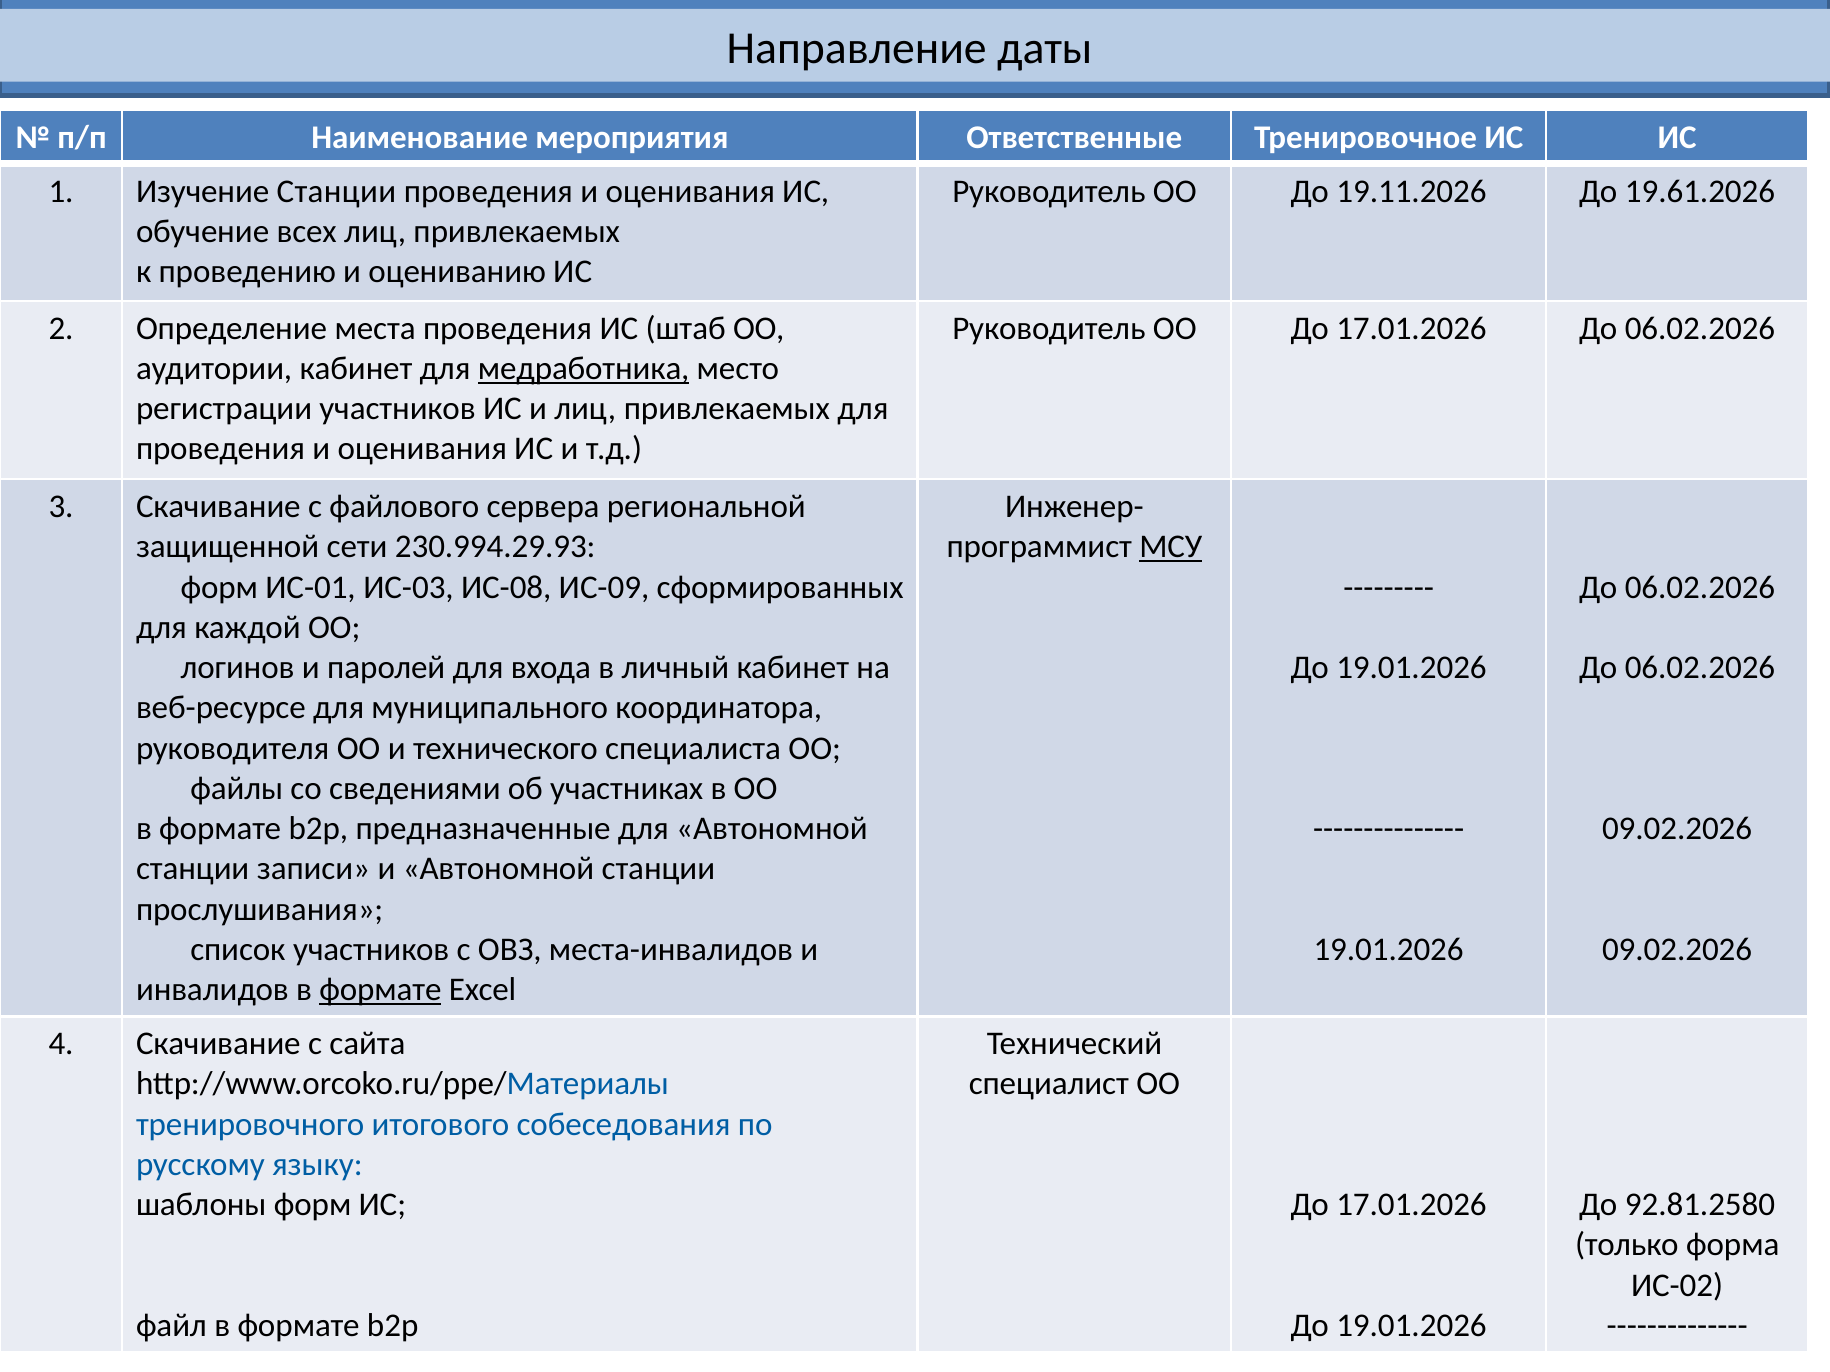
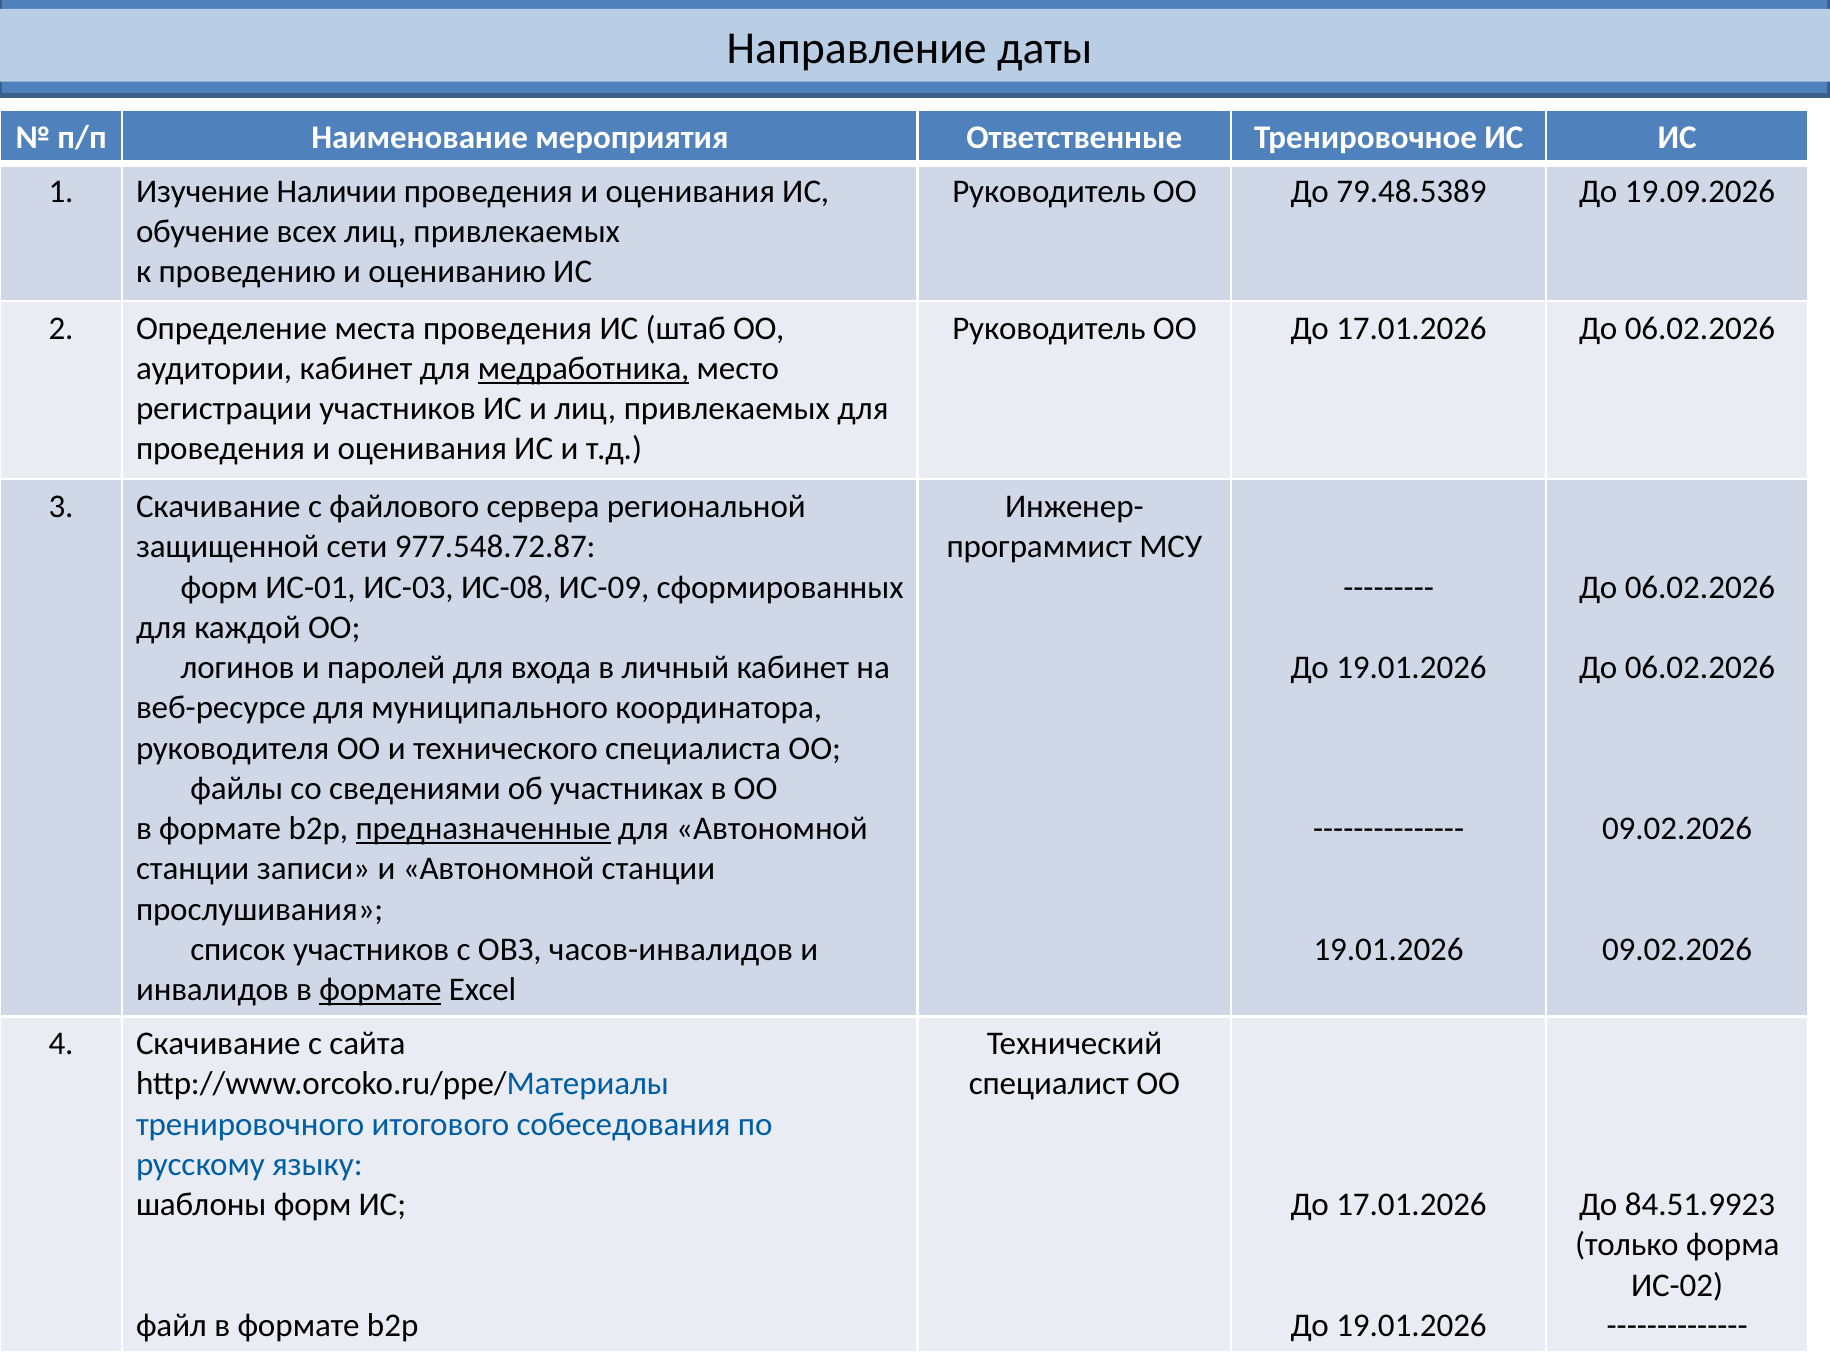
Изучение Станции: Станции -> Наличии
19.11.2026: 19.11.2026 -> 79.48.5389
19.61.2026: 19.61.2026 -> 19.09.2026
230.994.29.93: 230.994.29.93 -> 977.548.72.87
МСУ underline: present -> none
предназначенные underline: none -> present
места-инвалидов: места-инвалидов -> часов-инвалидов
92.81.2580: 92.81.2580 -> 84.51.9923
